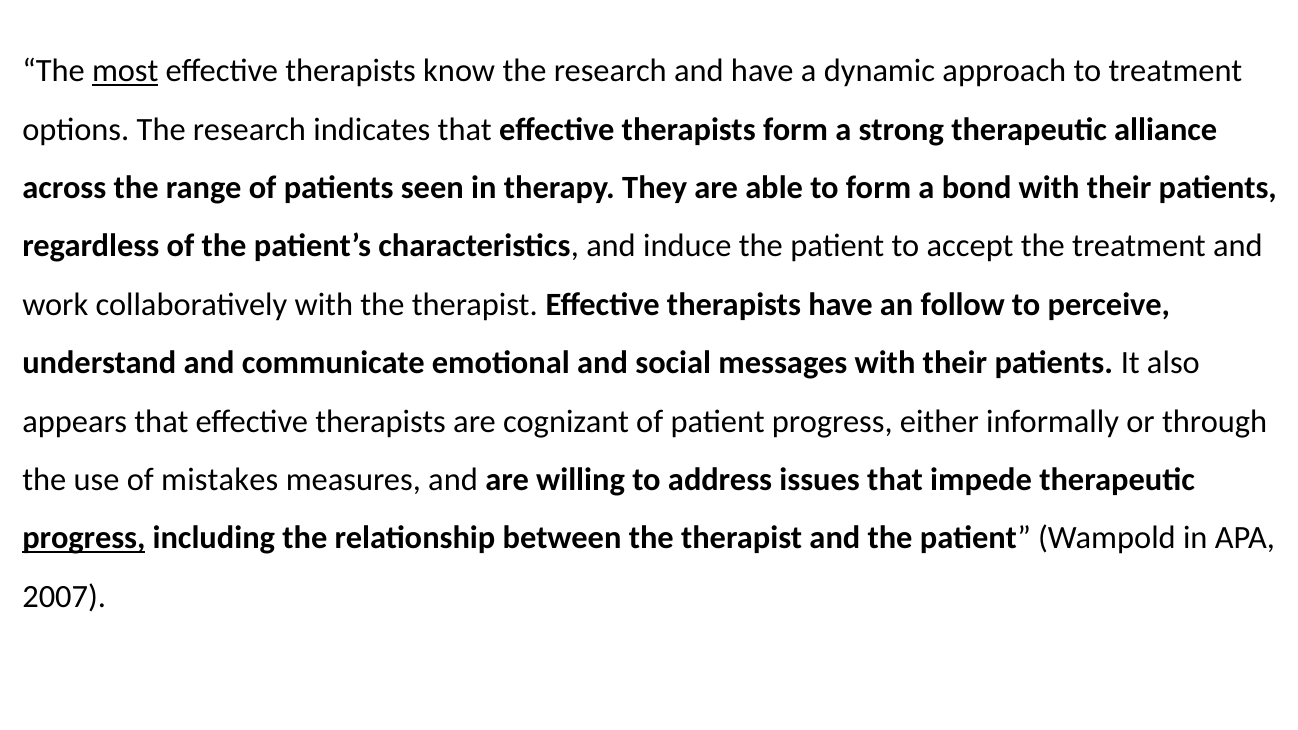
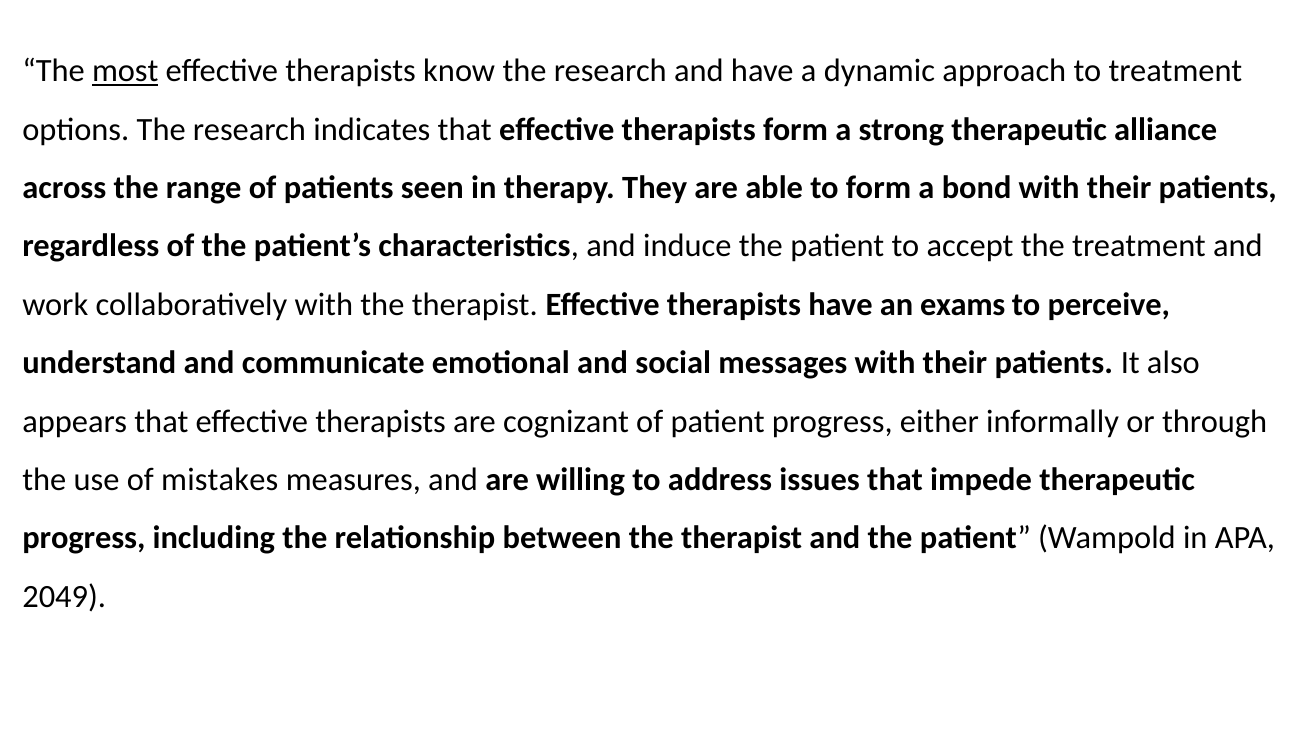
follow: follow -> exams
progress at (84, 538) underline: present -> none
2007: 2007 -> 2049
